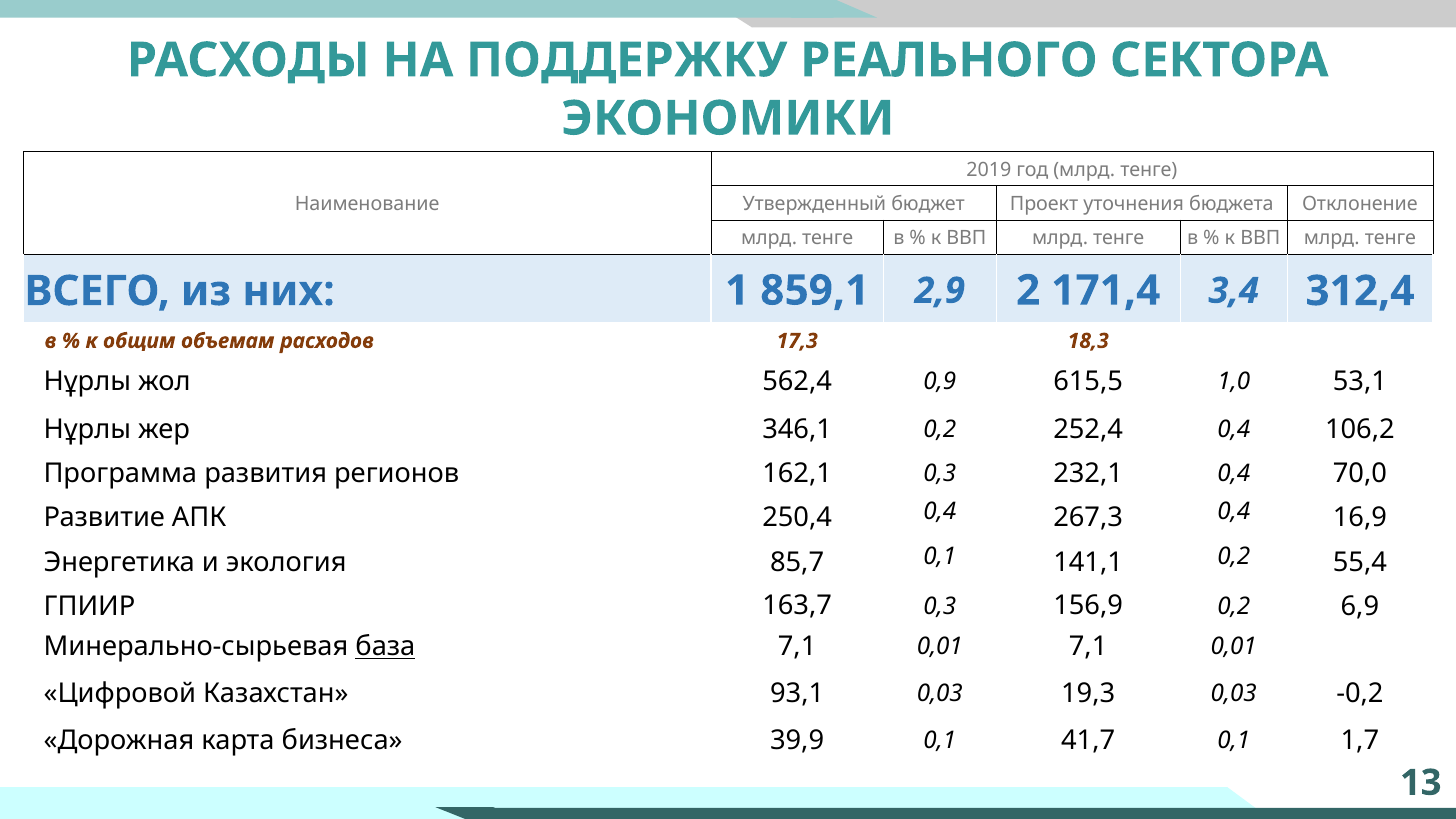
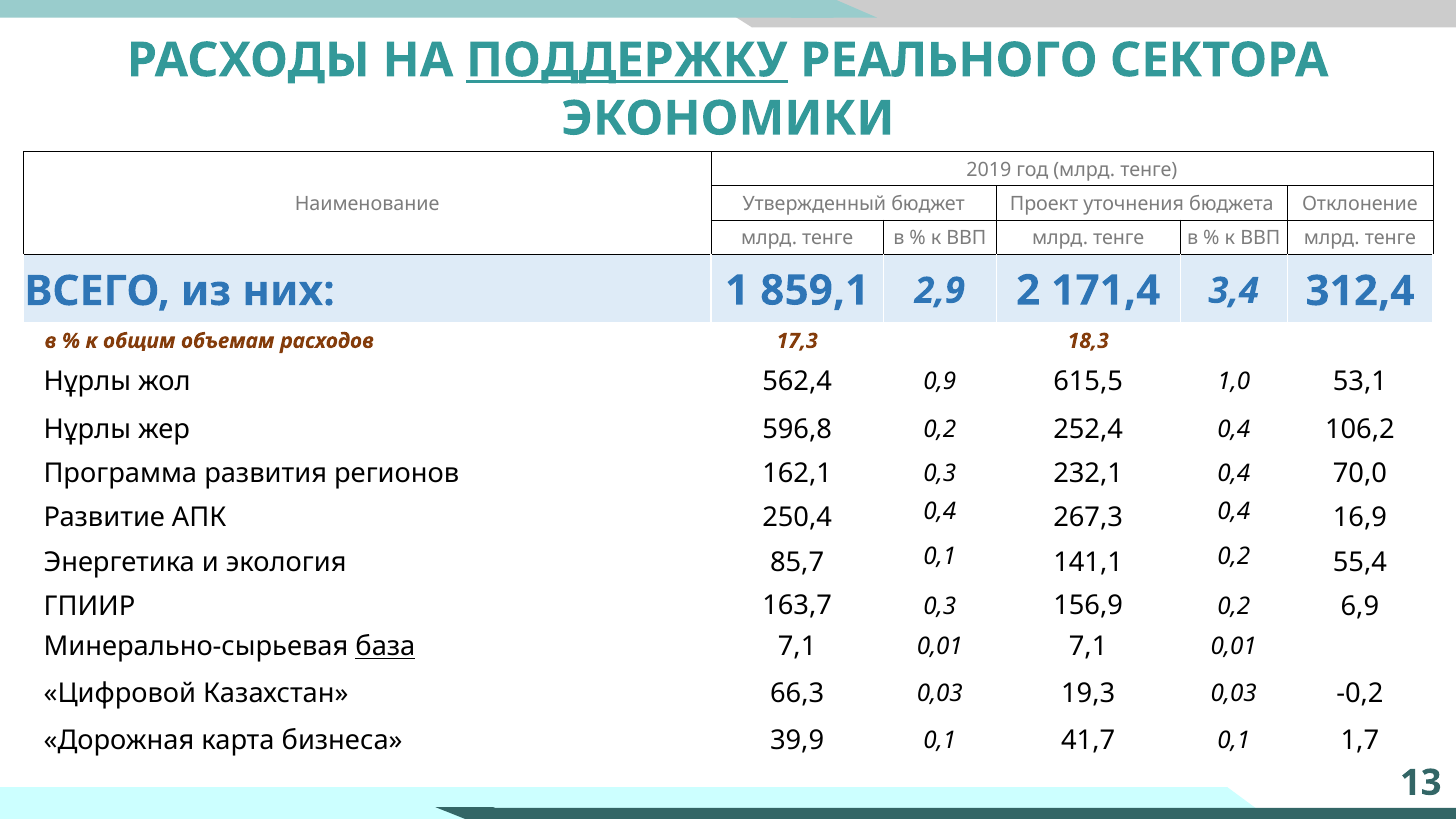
ПОДДЕРЖКУ underline: none -> present
346,1: 346,1 -> 596,8
93,1: 93,1 -> 66,3
